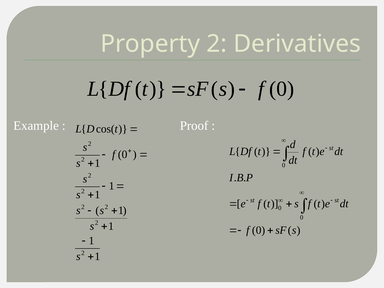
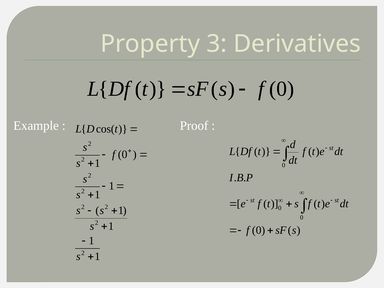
Property 2: 2 -> 3
